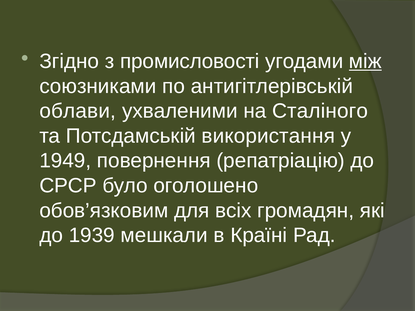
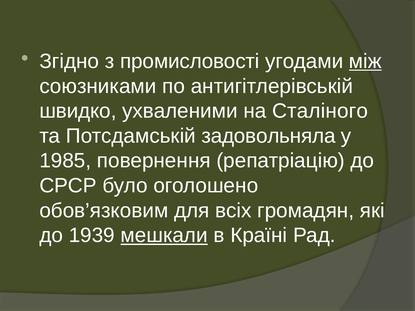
облави: облави -> швидко
використання: використання -> задовольняла
1949: 1949 -> 1985
мешкали underline: none -> present
